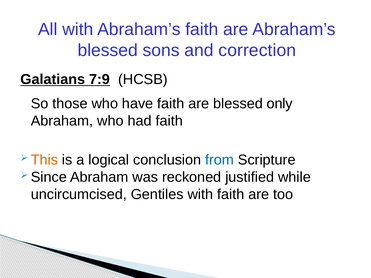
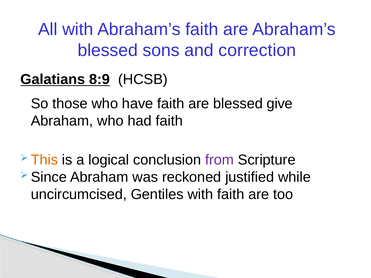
7:9: 7:9 -> 8:9
only: only -> give
from colour: blue -> purple
